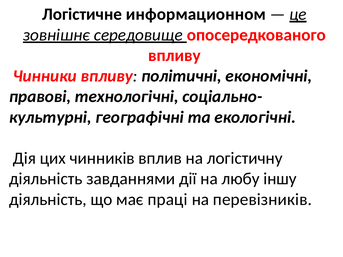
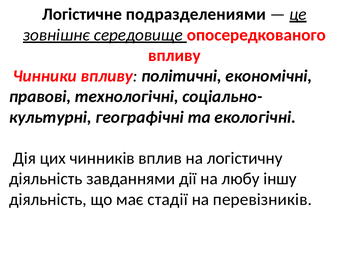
информационном: информационном -> подразделениями
праці: праці -> стадії
